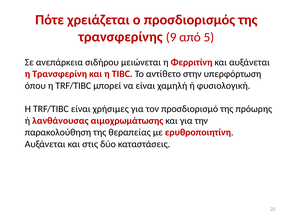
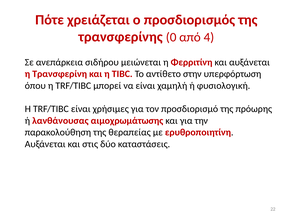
9: 9 -> 0
5: 5 -> 4
